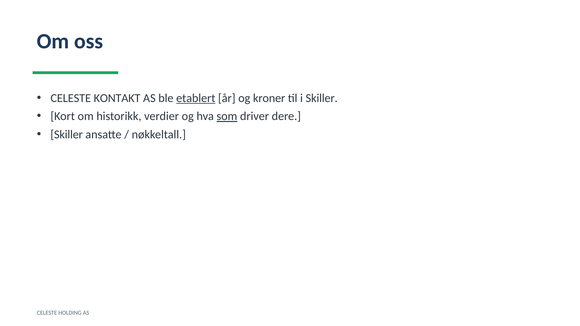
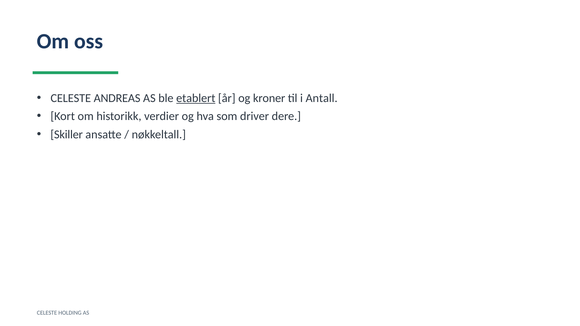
KONTAKT: KONTAKT -> ANDREAS
i Skiller: Skiller -> Antall
som underline: present -> none
